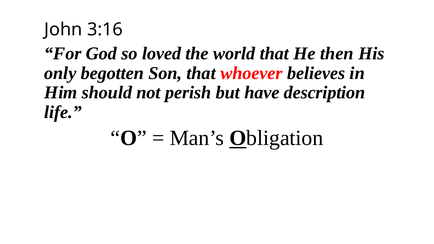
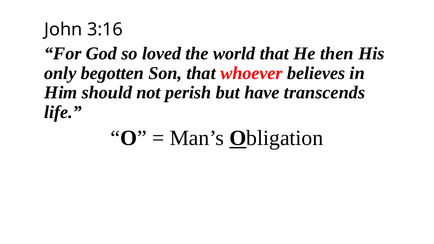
description: description -> transcends
